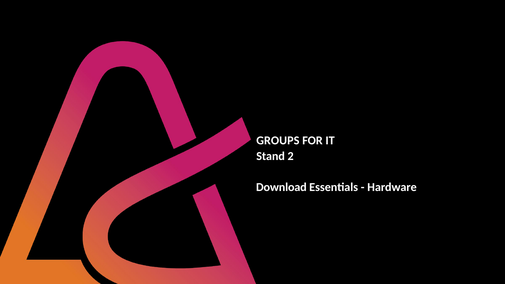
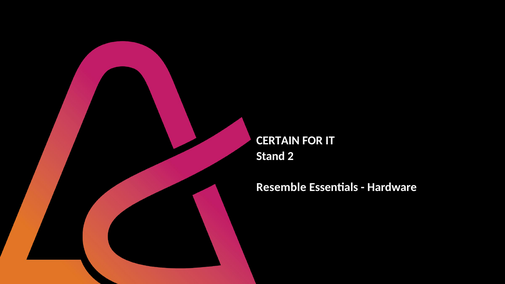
GROUPS: GROUPS -> CERTAIN
Download: Download -> Resemble
